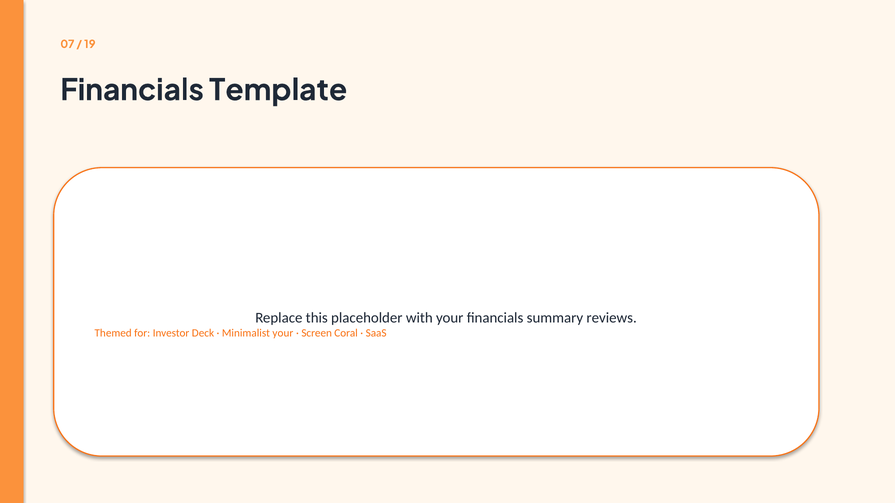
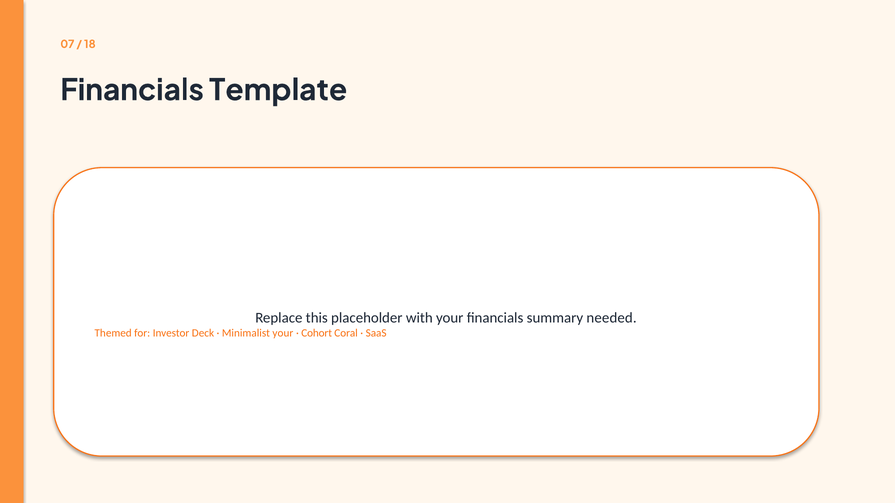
19: 19 -> 18
reviews: reviews -> needed
Screen: Screen -> Cohort
